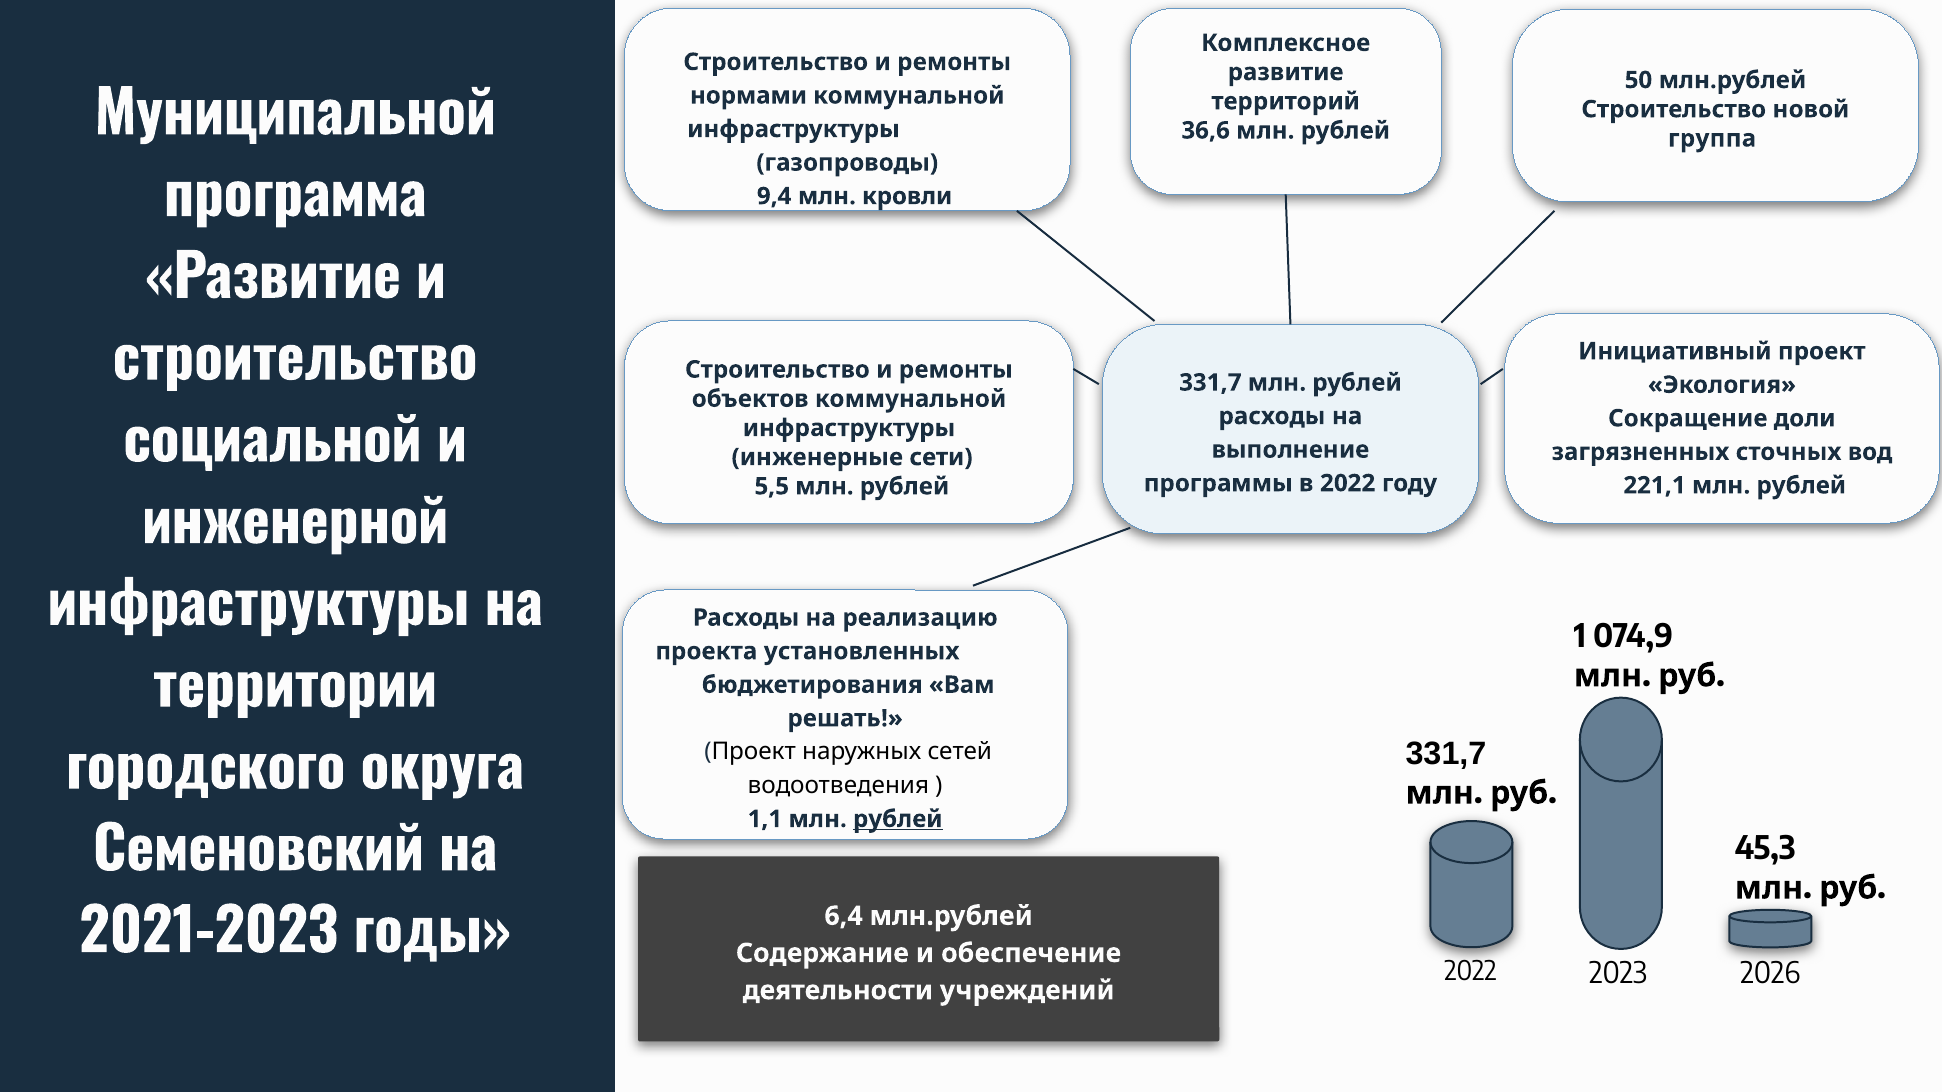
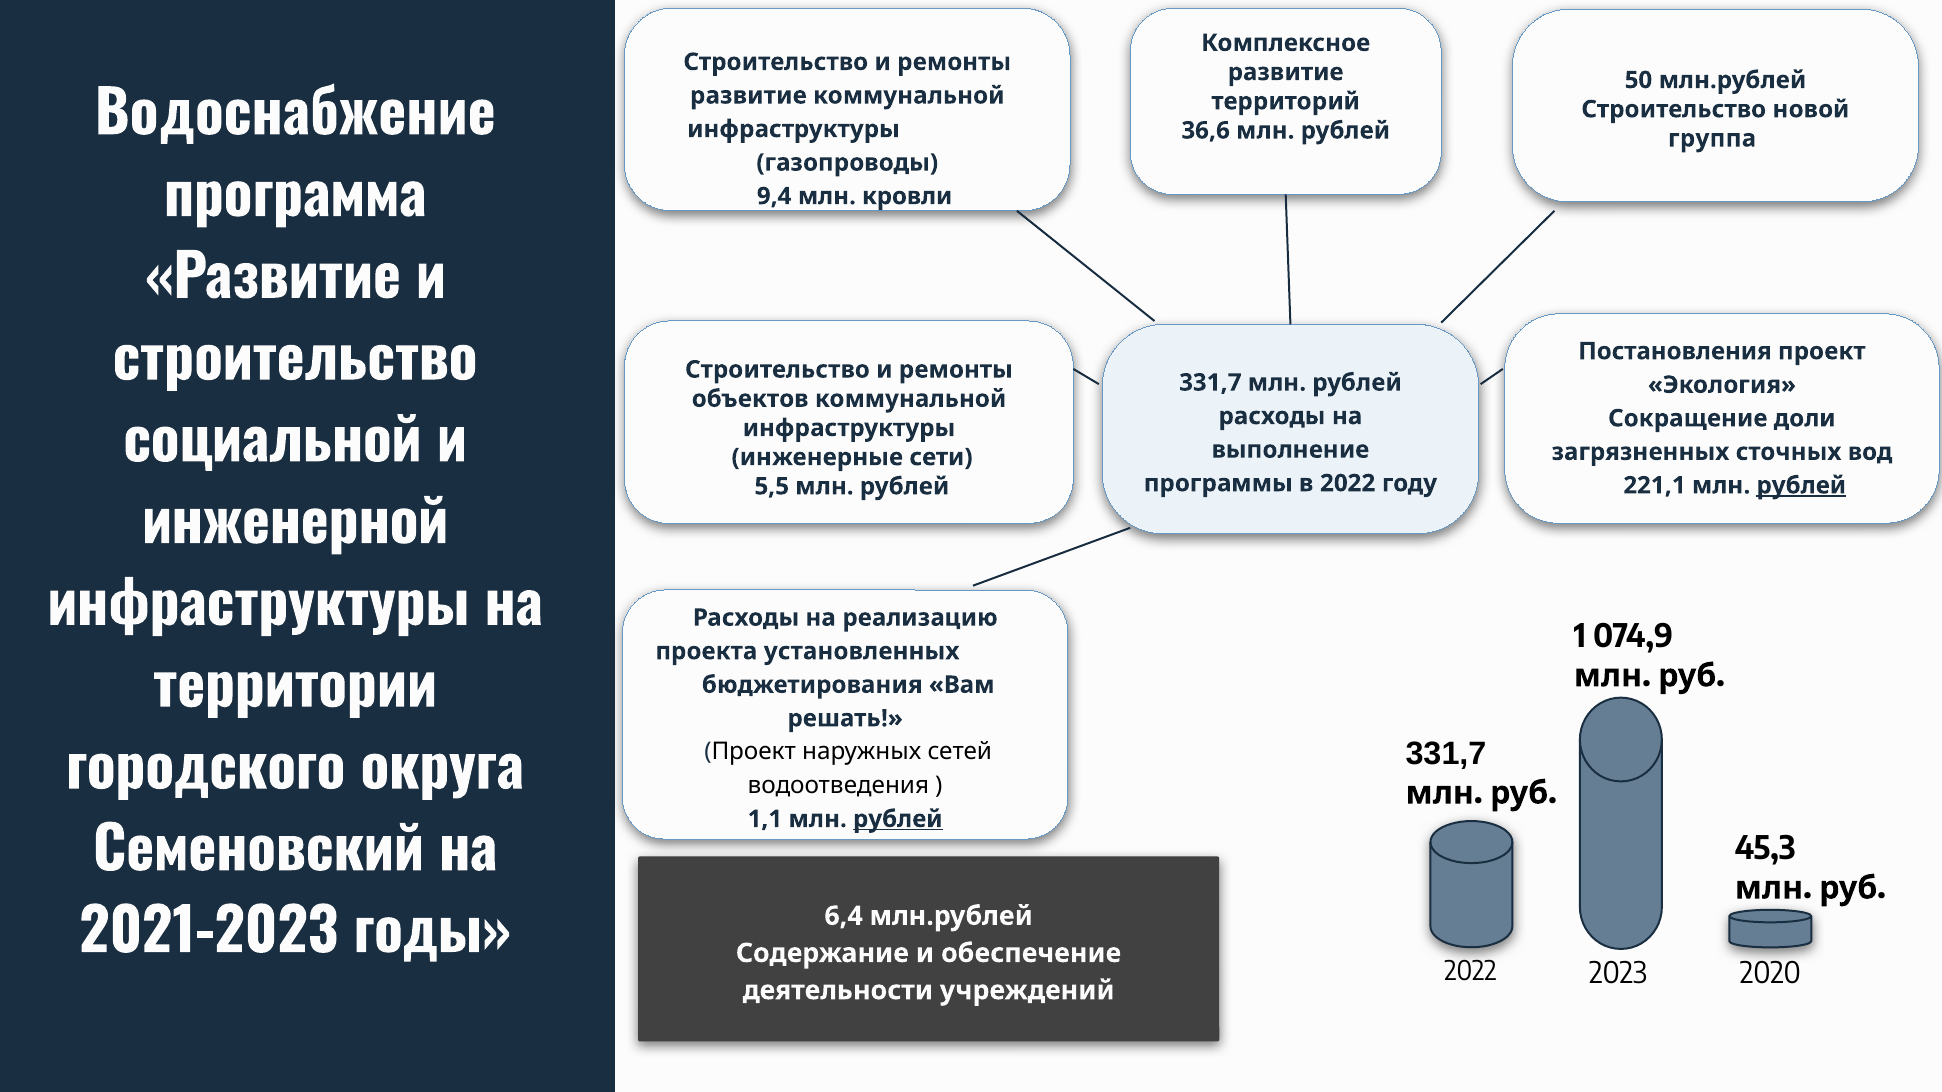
нормами at (748, 96): нормами -> развитие
Муниципальной: Муниципальной -> Водоснабжение
Инициативный: Инициативный -> Постановления
рублей at (1801, 486) underline: none -> present
2026: 2026 -> 2020
